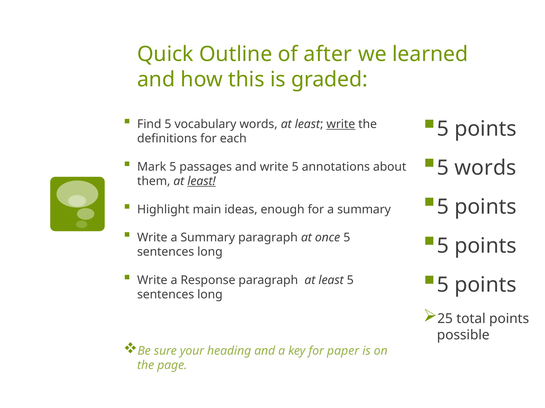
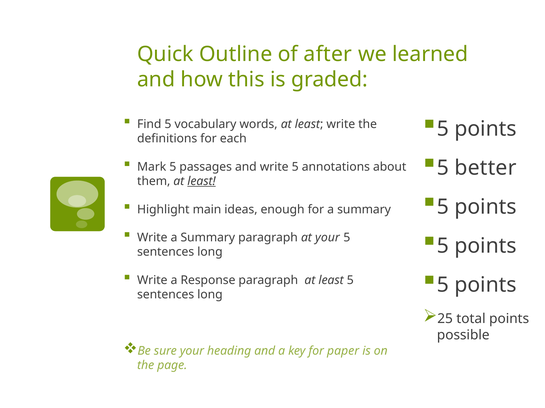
write at (341, 124) underline: present -> none
5 words: words -> better
at once: once -> your
